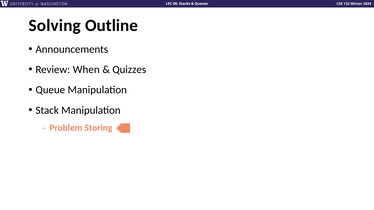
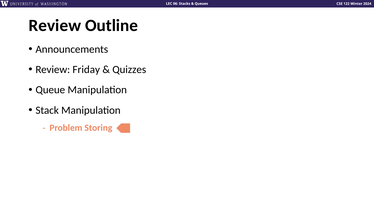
Solving at (55, 26): Solving -> Review
When: When -> Friday
